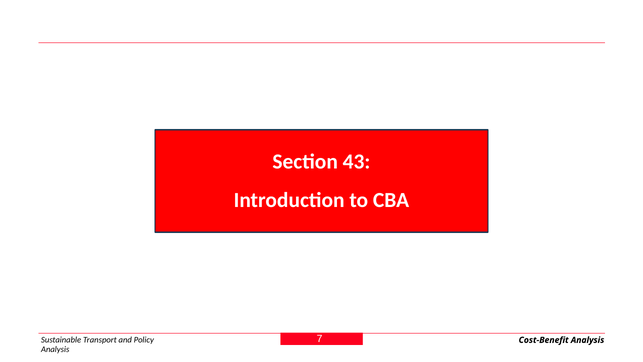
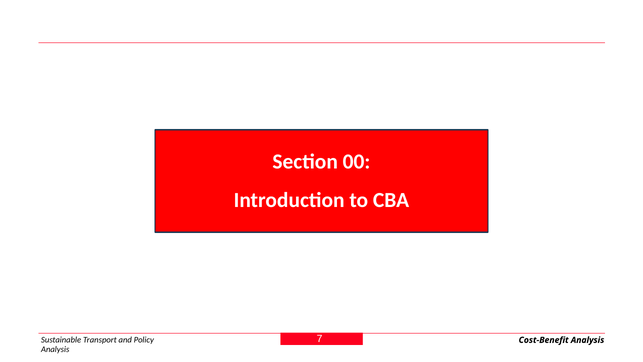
43: 43 -> 00
